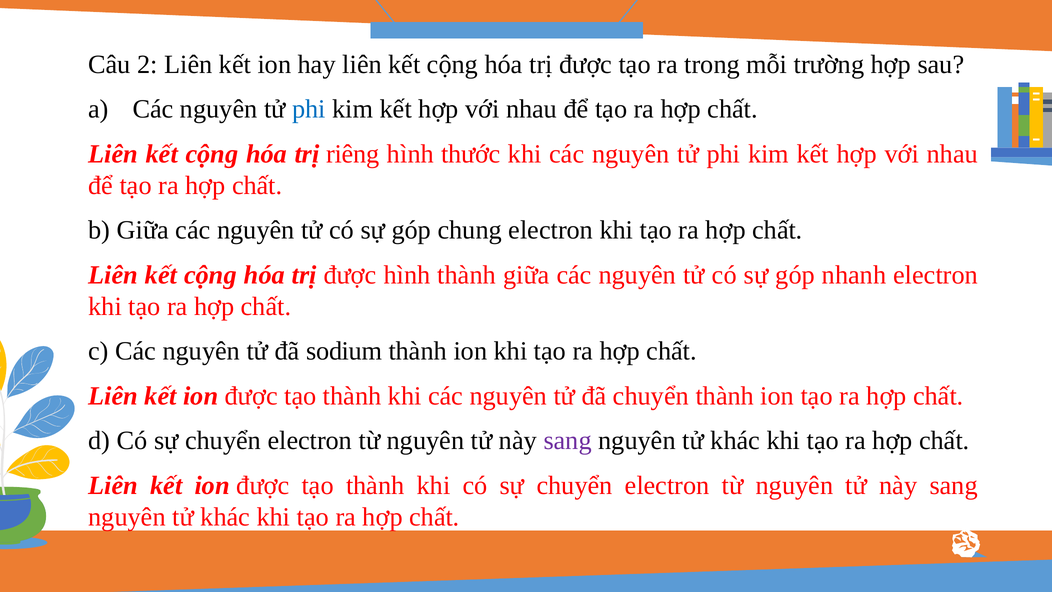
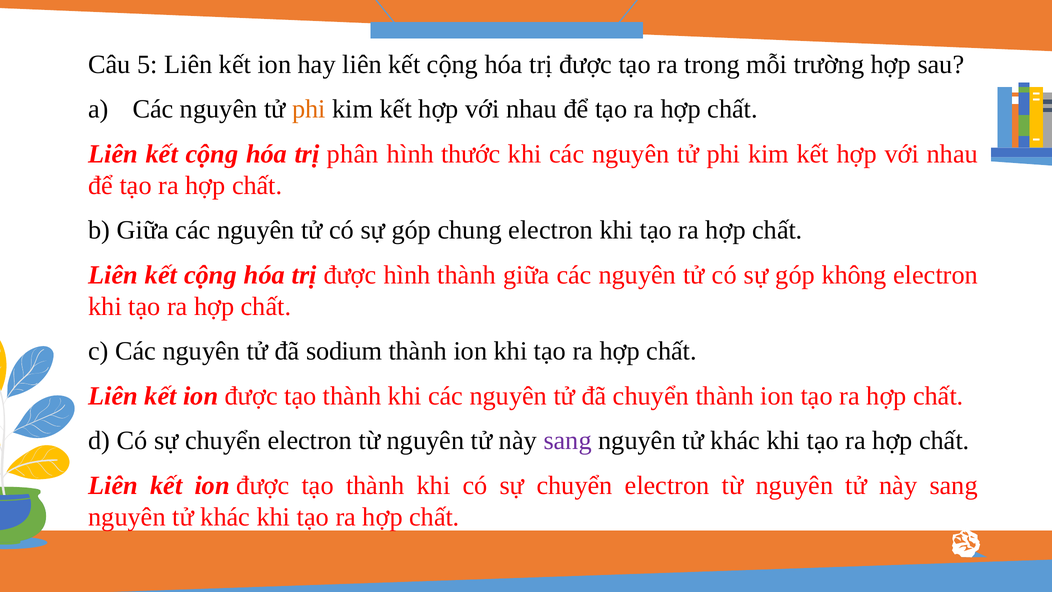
2: 2 -> 5
phi at (309, 109) colour: blue -> orange
riêng: riêng -> phân
nhanh: nhanh -> không
